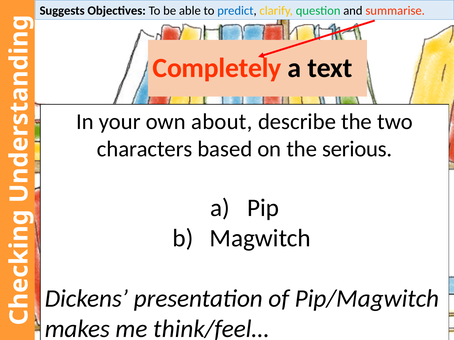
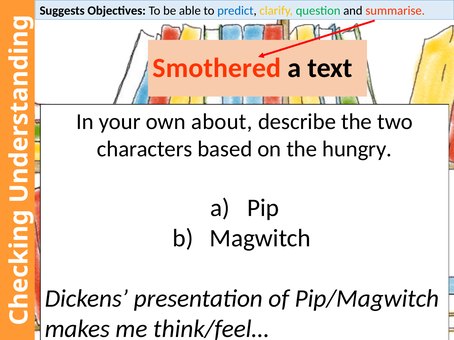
Completely: Completely -> Smothered
serious: serious -> hungry
